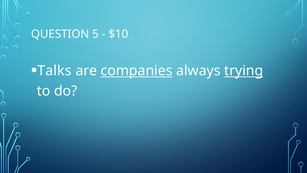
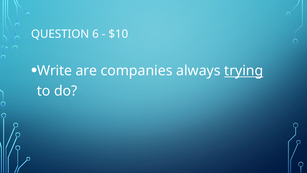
5: 5 -> 6
Talks: Talks -> Write
companies underline: present -> none
